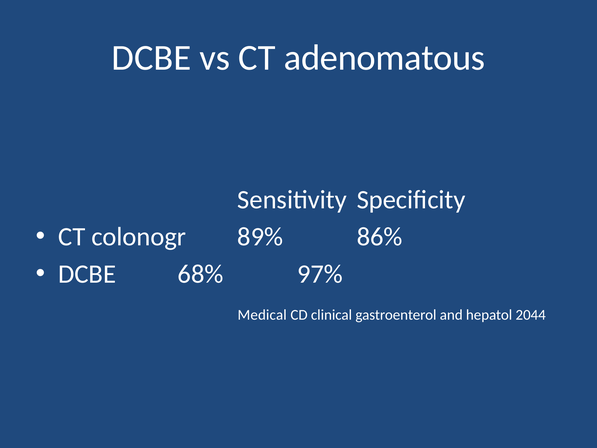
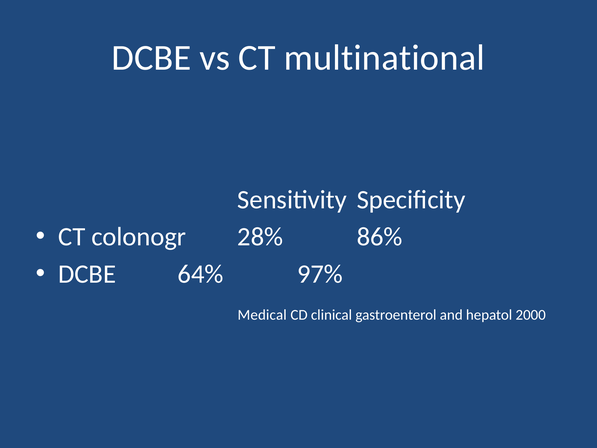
adenomatous: adenomatous -> multinational
89%: 89% -> 28%
68%: 68% -> 64%
2044: 2044 -> 2000
